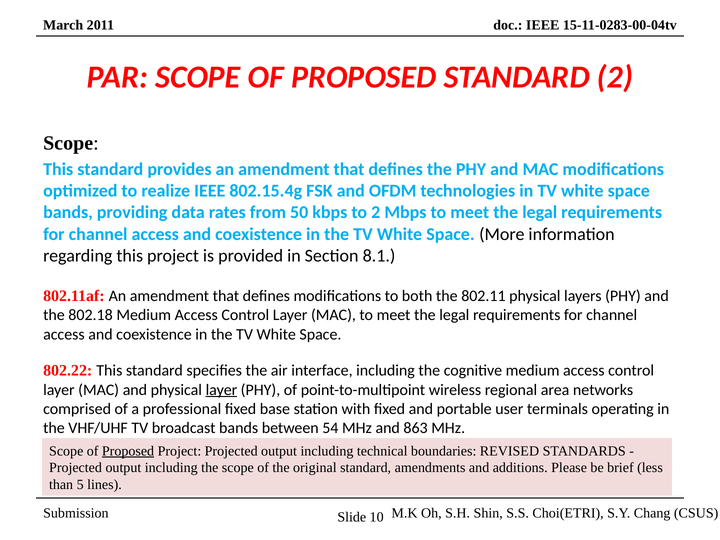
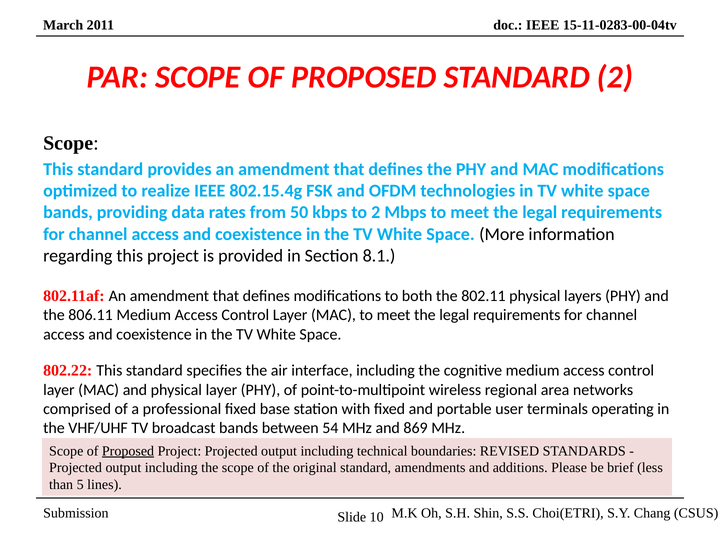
802.18: 802.18 -> 806.11
layer at (221, 390) underline: present -> none
863: 863 -> 869
